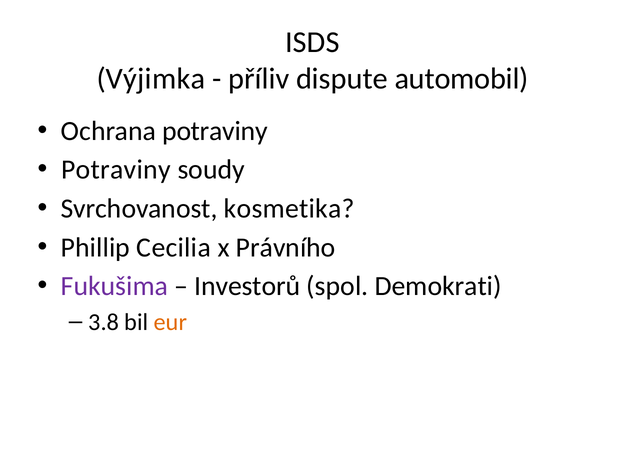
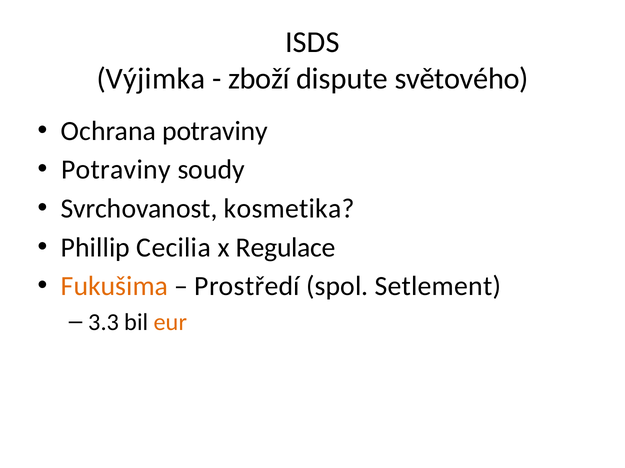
příliv: příliv -> zboží
automobil: automobil -> světového
Právního: Právního -> Regulace
Fukušima colour: purple -> orange
Investorů: Investorů -> Prostředí
Demokrati: Demokrati -> Setlement
3.8: 3.8 -> 3.3
